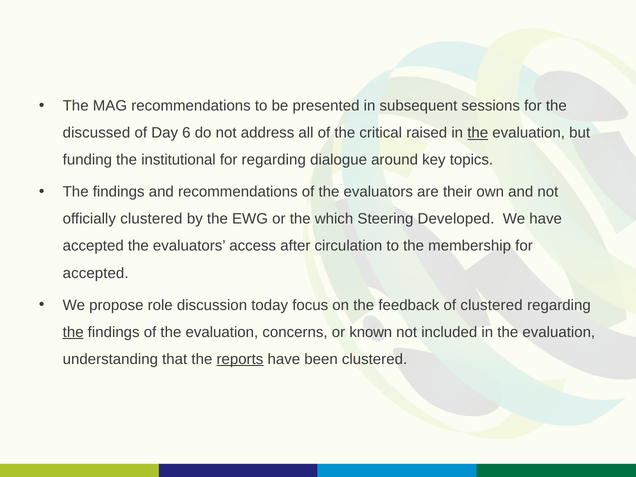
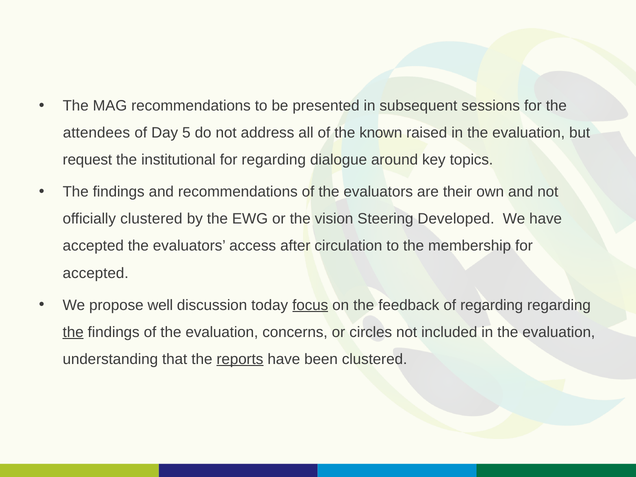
discussed: discussed -> attendees
6: 6 -> 5
critical: critical -> known
the at (478, 133) underline: present -> none
funding: funding -> request
which: which -> vision
role: role -> well
focus underline: none -> present
of clustered: clustered -> regarding
known: known -> circles
